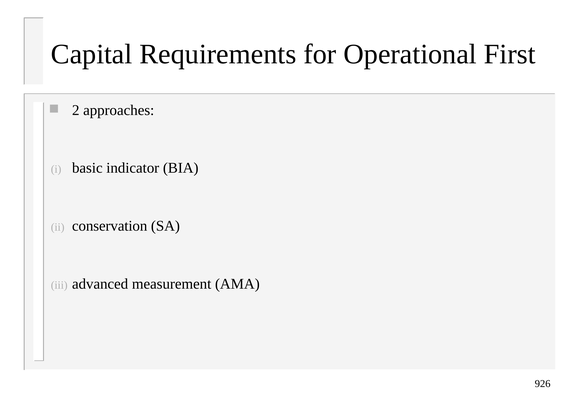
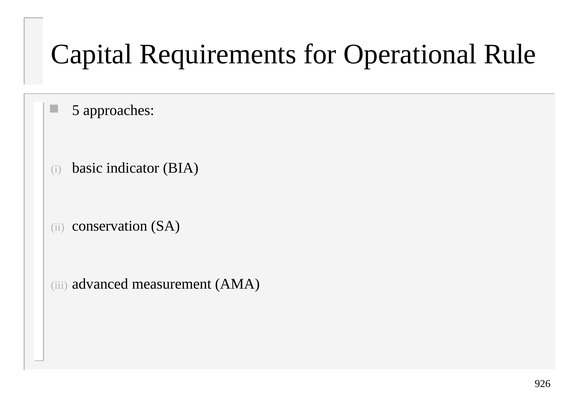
First: First -> Rule
2: 2 -> 5
